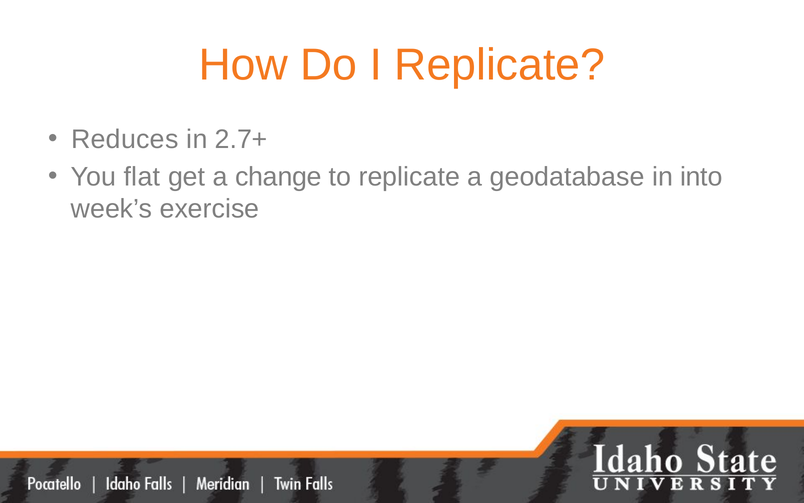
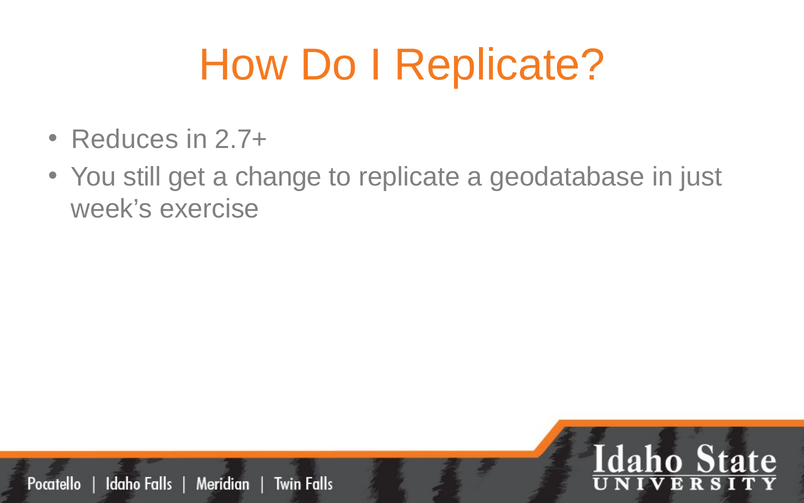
flat: flat -> still
into: into -> just
